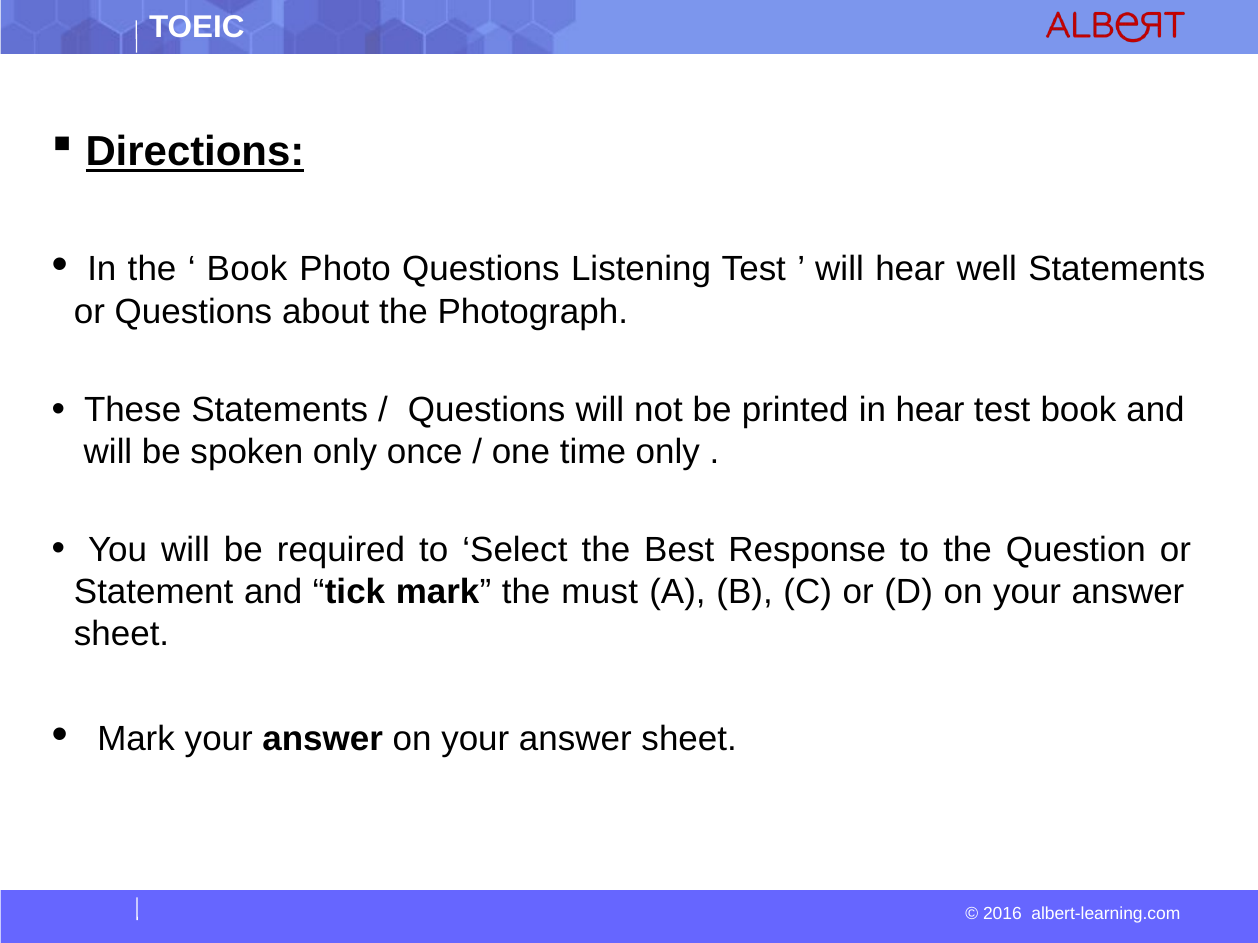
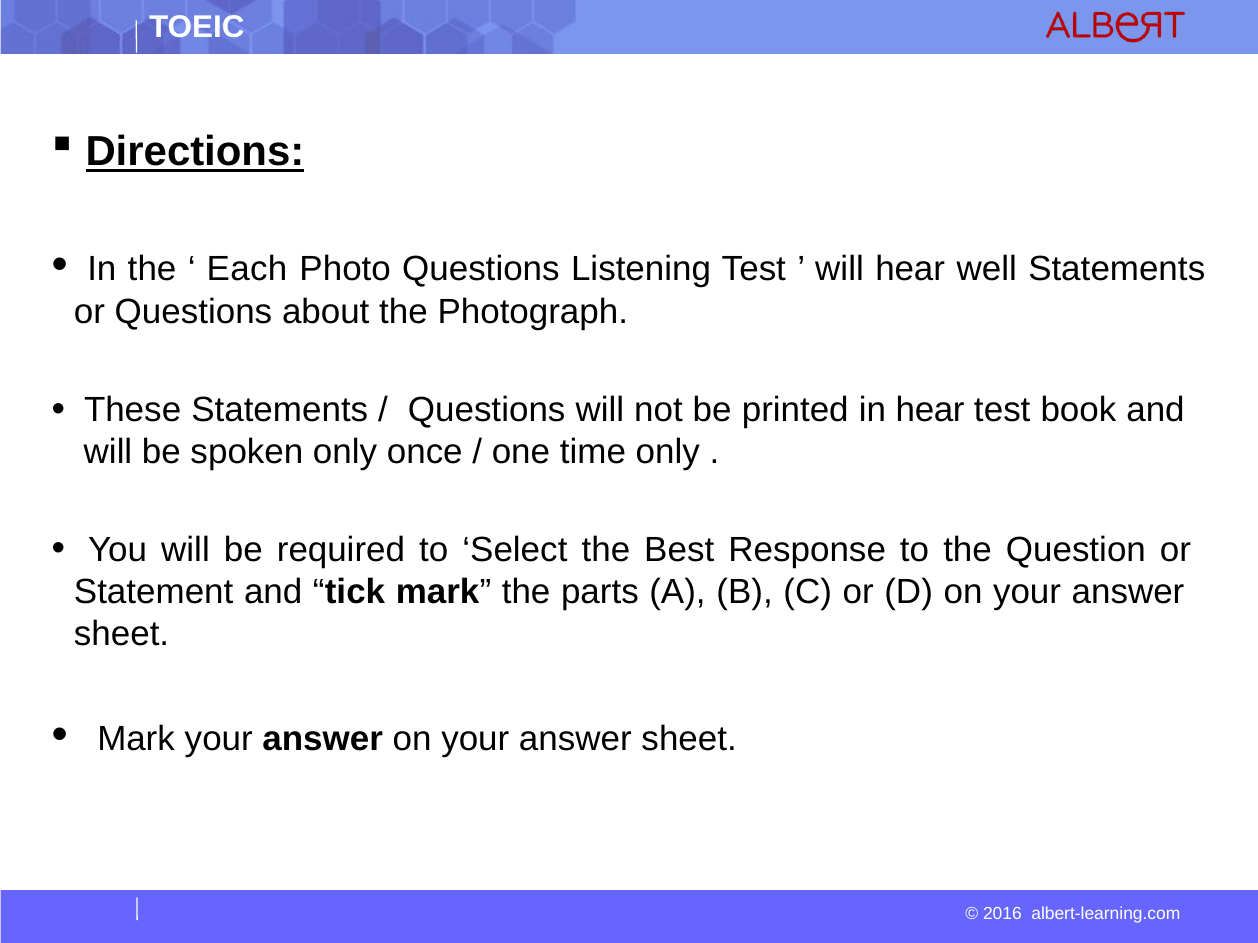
Book at (247, 269): Book -> Each
must: must -> parts
